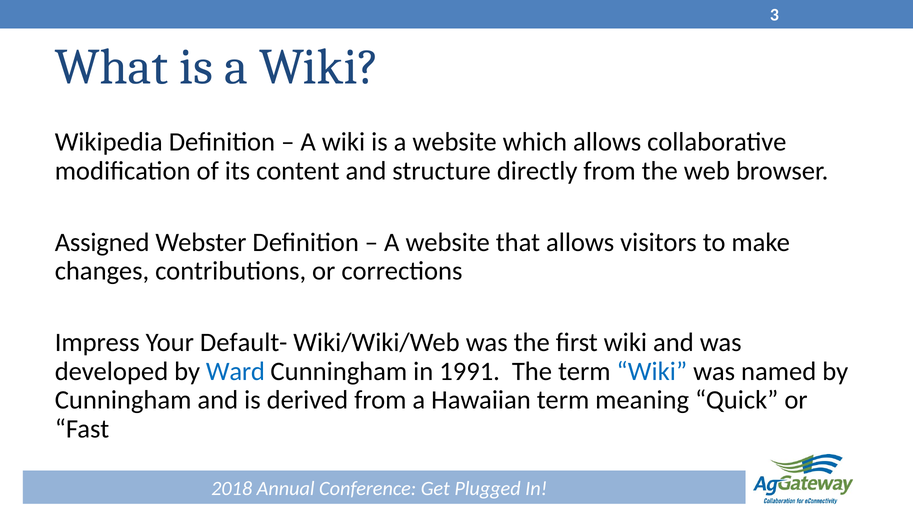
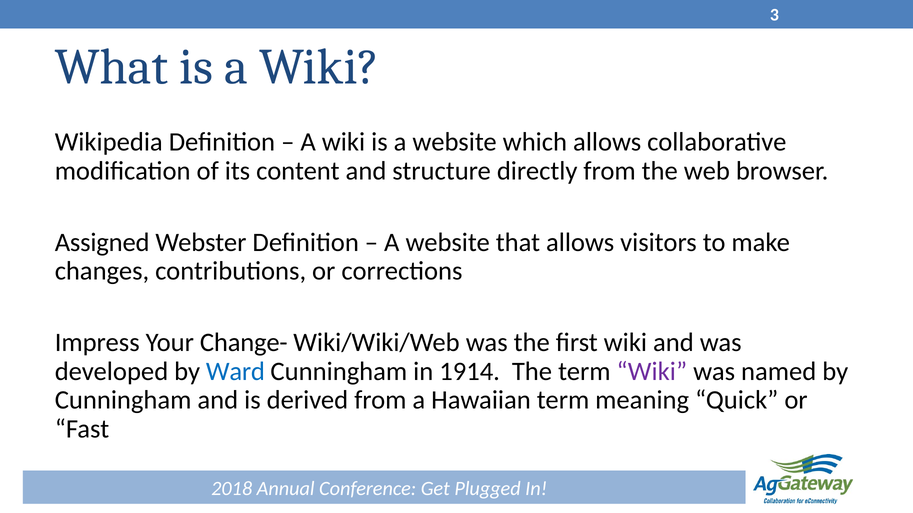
Default-: Default- -> Change-
1991: 1991 -> 1914
Wiki at (652, 372) colour: blue -> purple
